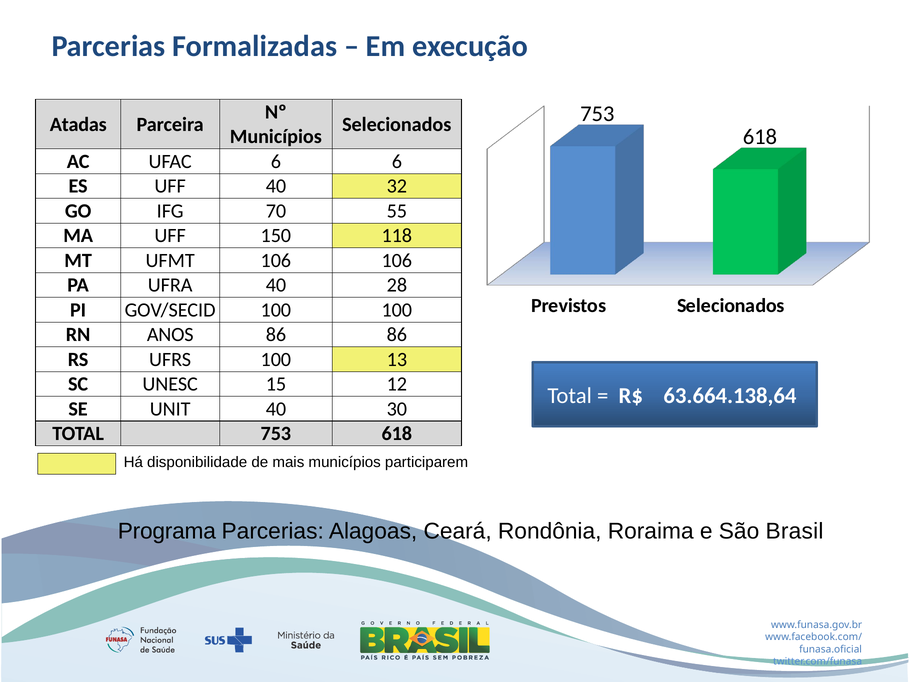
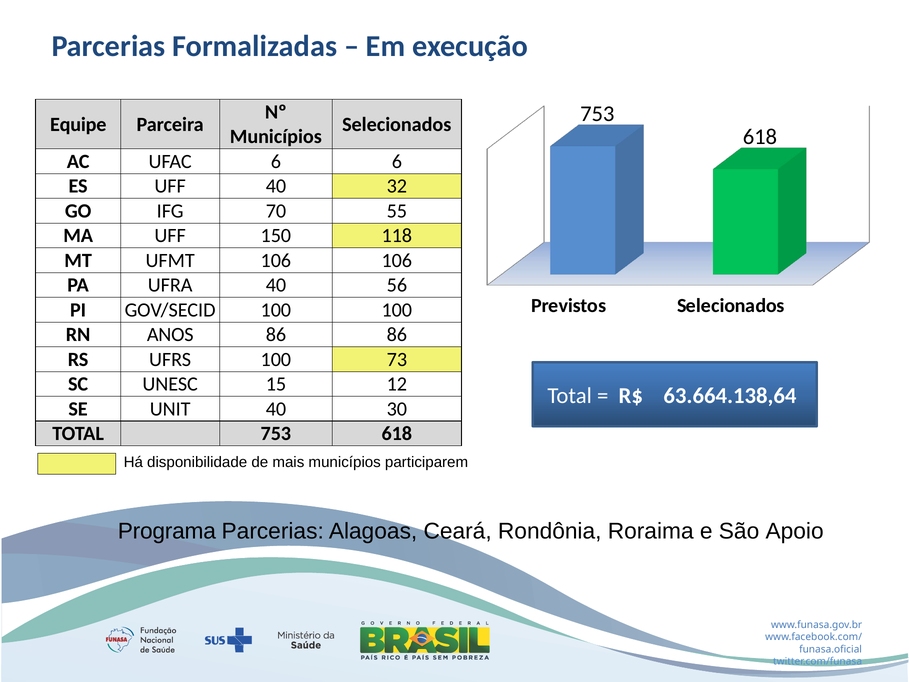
Atadas: Atadas -> Equipe
28: 28 -> 56
13: 13 -> 73
Brasil: Brasil -> Apoio
